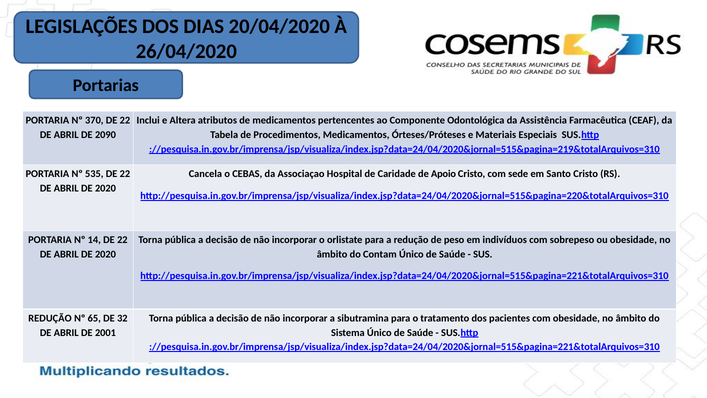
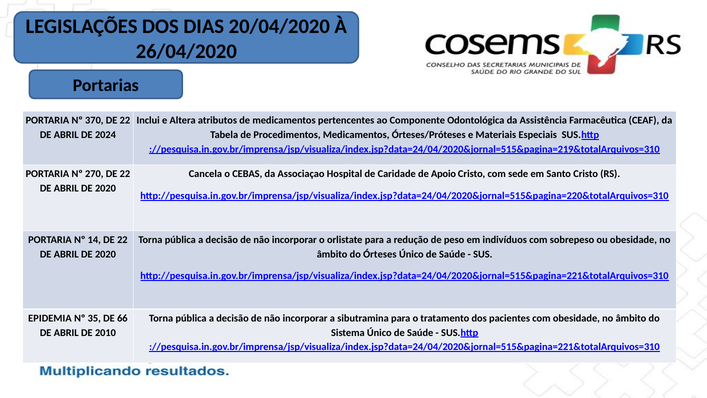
2090: 2090 -> 2024
535: 535 -> 270
Contam: Contam -> Órteses
REDUÇÃO at (50, 318): REDUÇÃO -> EPIDEMIA
65: 65 -> 35
32: 32 -> 66
2001: 2001 -> 2010
